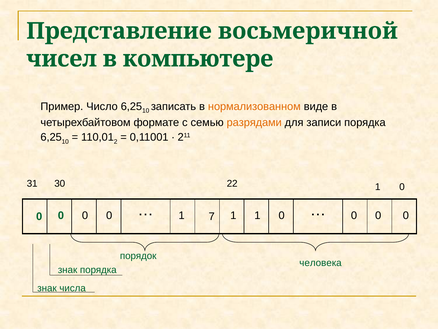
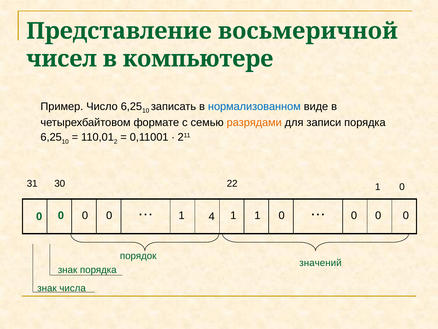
нормализованном colour: orange -> blue
7: 7 -> 4
человека: человека -> значений
